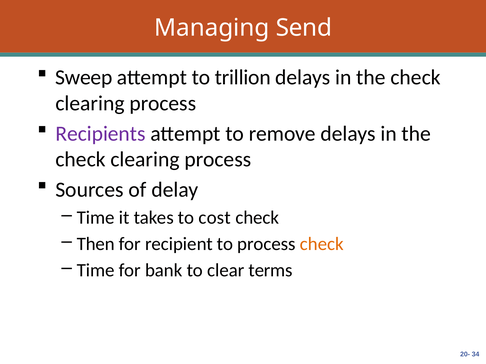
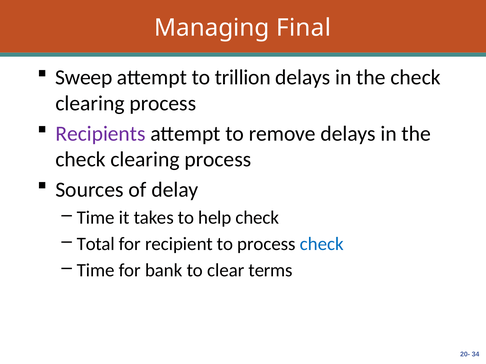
Send: Send -> Final
cost: cost -> help
Then: Then -> Total
check at (322, 244) colour: orange -> blue
